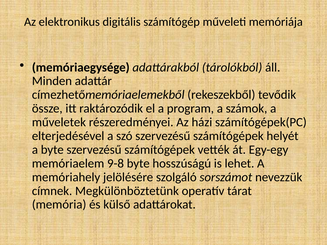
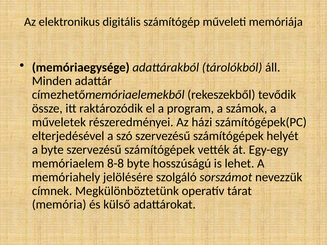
9-8: 9-8 -> 8-8
